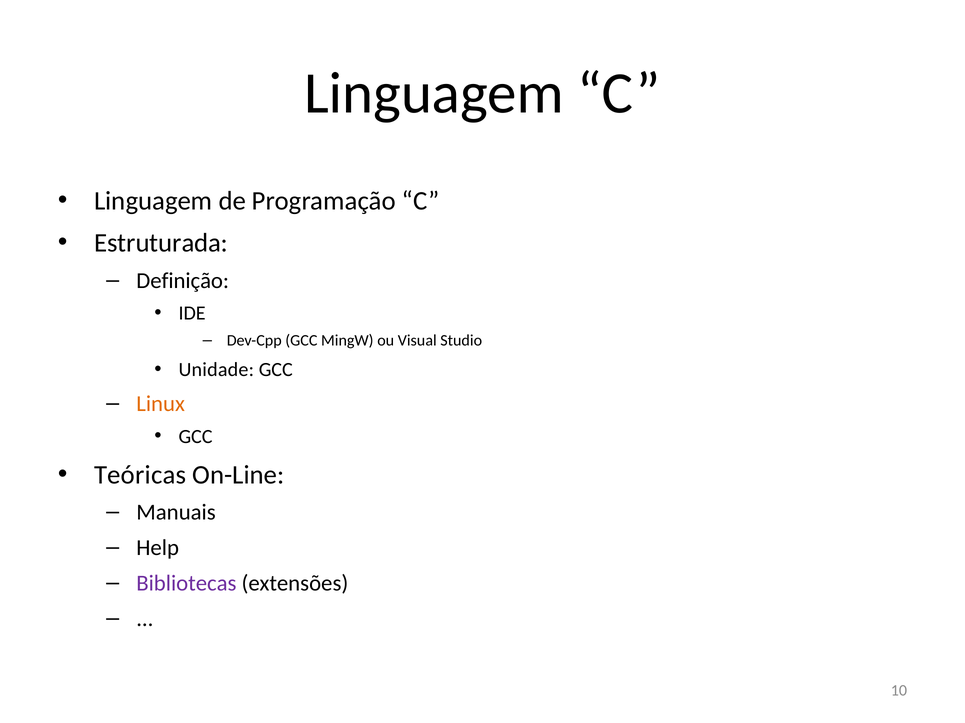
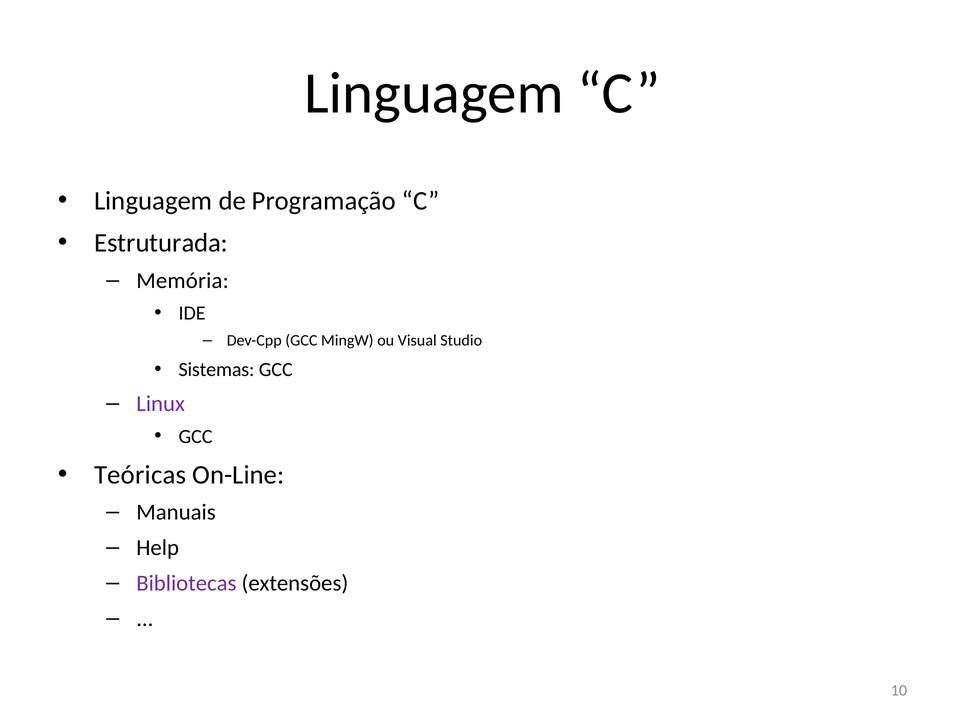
Definição: Definição -> Memória
Unidade: Unidade -> Sistemas
Linux colour: orange -> purple
